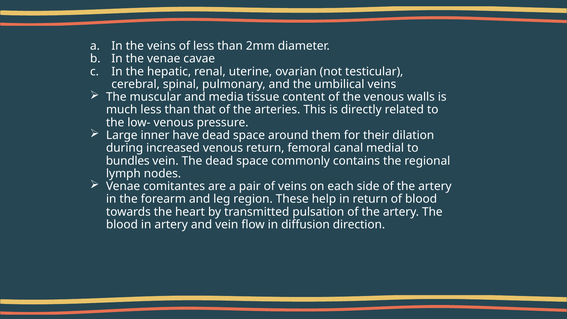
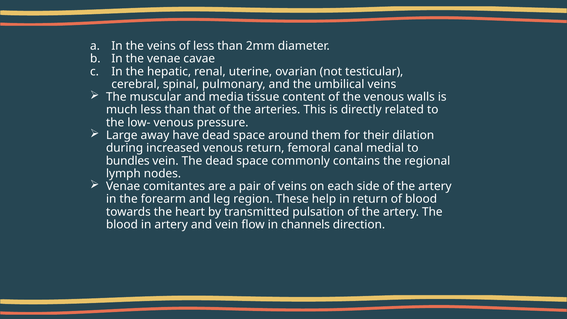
inner: inner -> away
diffusion: diffusion -> channels
